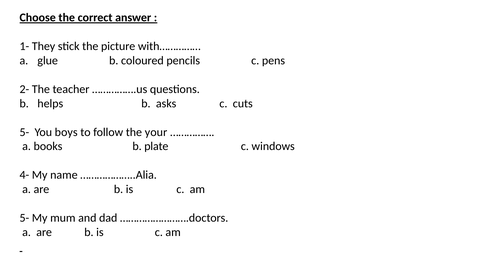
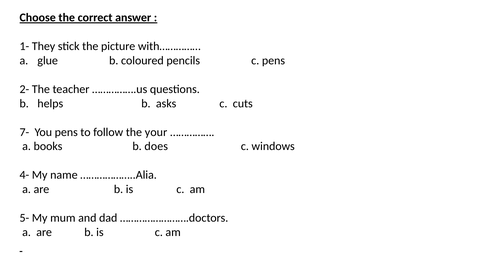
5- at (24, 132): 5- -> 7-
You boys: boys -> pens
plate: plate -> does
